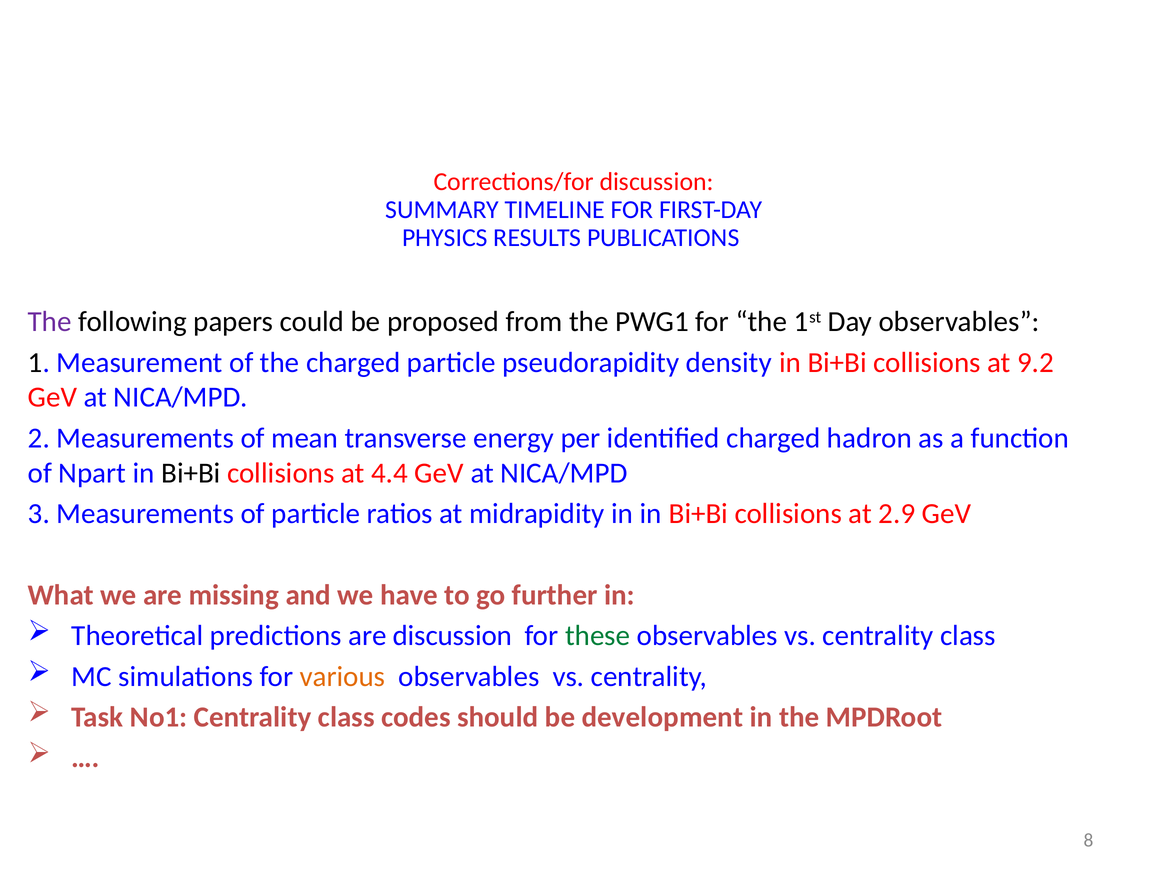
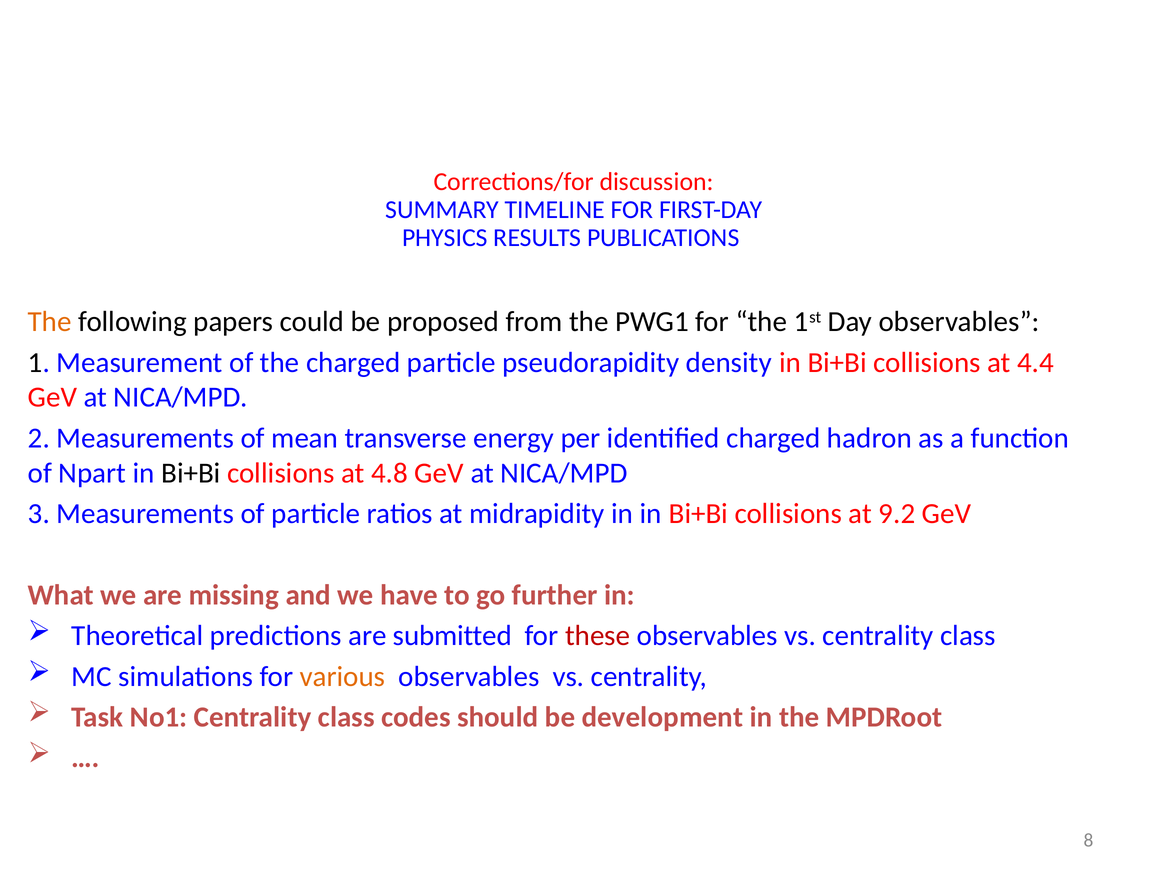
The at (50, 322) colour: purple -> orange
9.2: 9.2 -> 4.4
4.4: 4.4 -> 4.8
2.9: 2.9 -> 9.2
are discussion: discussion -> submitted
these colour: green -> red
